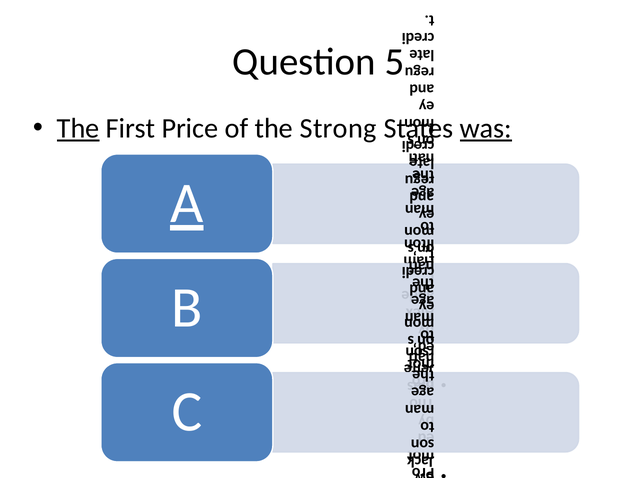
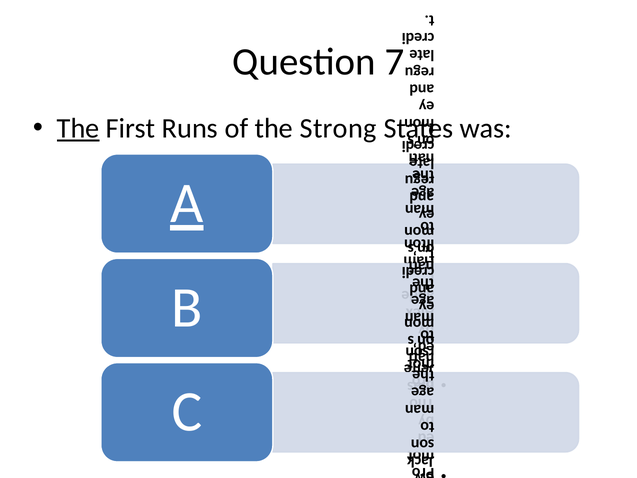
5: 5 -> 7
Price: Price -> Runs
was underline: present -> none
